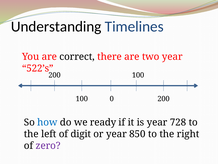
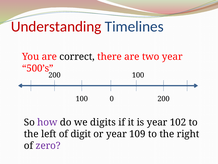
Understanding colour: black -> red
522’s: 522’s -> 500’s
how colour: blue -> purple
ready: ready -> digits
728: 728 -> 102
850: 850 -> 109
